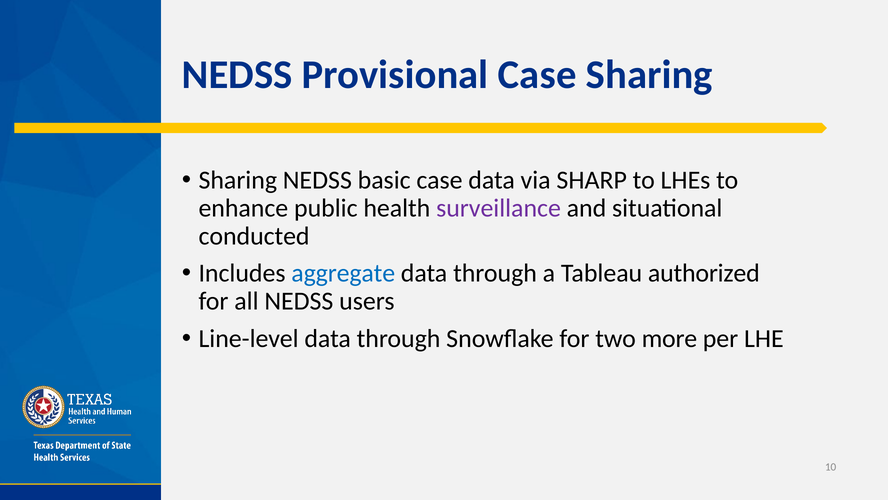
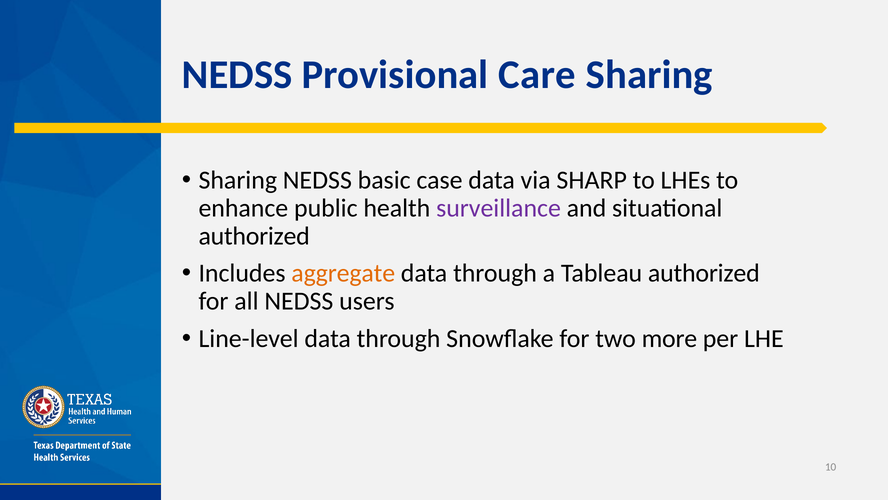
Provisional Case: Case -> Care
conducted at (254, 236): conducted -> authorized
aggregate colour: blue -> orange
